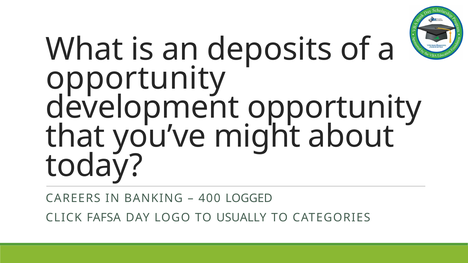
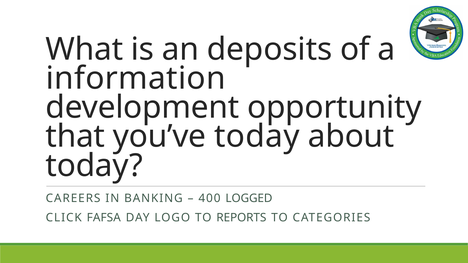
opportunity at (136, 78): opportunity -> information
you’ve might: might -> today
USUALLY: USUALLY -> REPORTS
